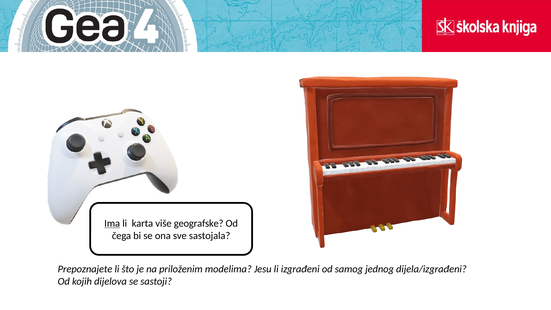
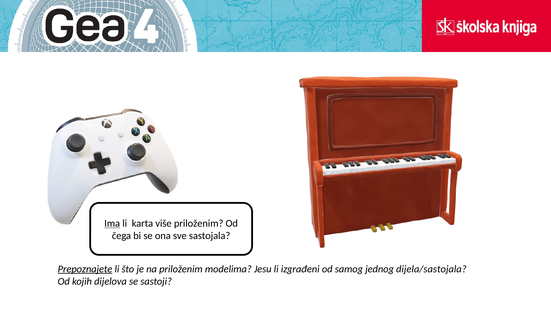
više geografske: geografske -> priloženim
Prepoznajete underline: none -> present
dijela/izgrađeni: dijela/izgrađeni -> dijela/sastojala
